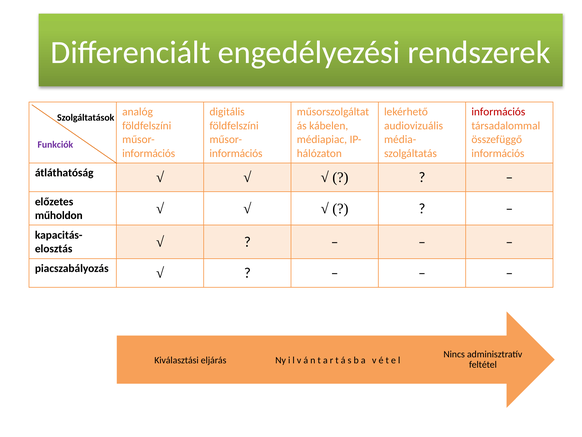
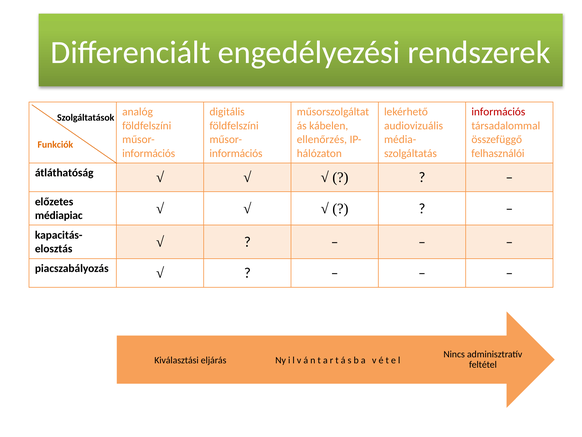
médiapiac: médiapiac -> ellenőrzés
Funkciók colour: purple -> orange
információs at (498, 153): információs -> felhasználói
műholdon: műholdon -> médiapiac
